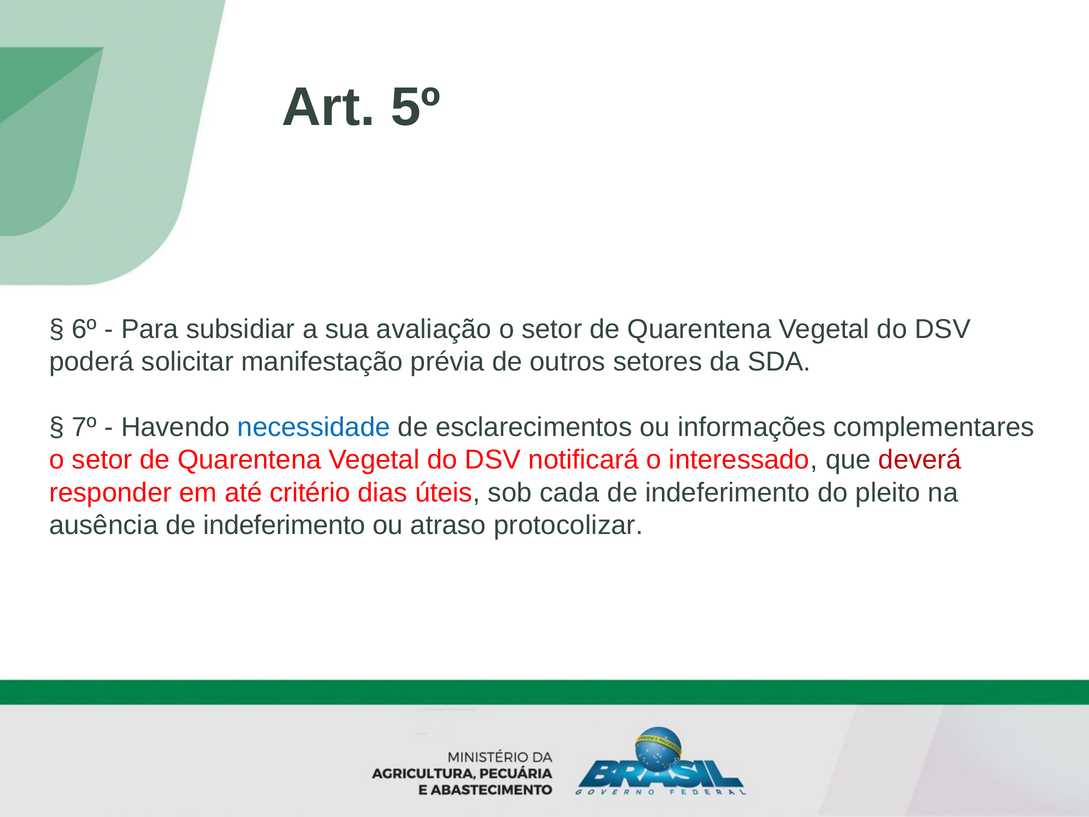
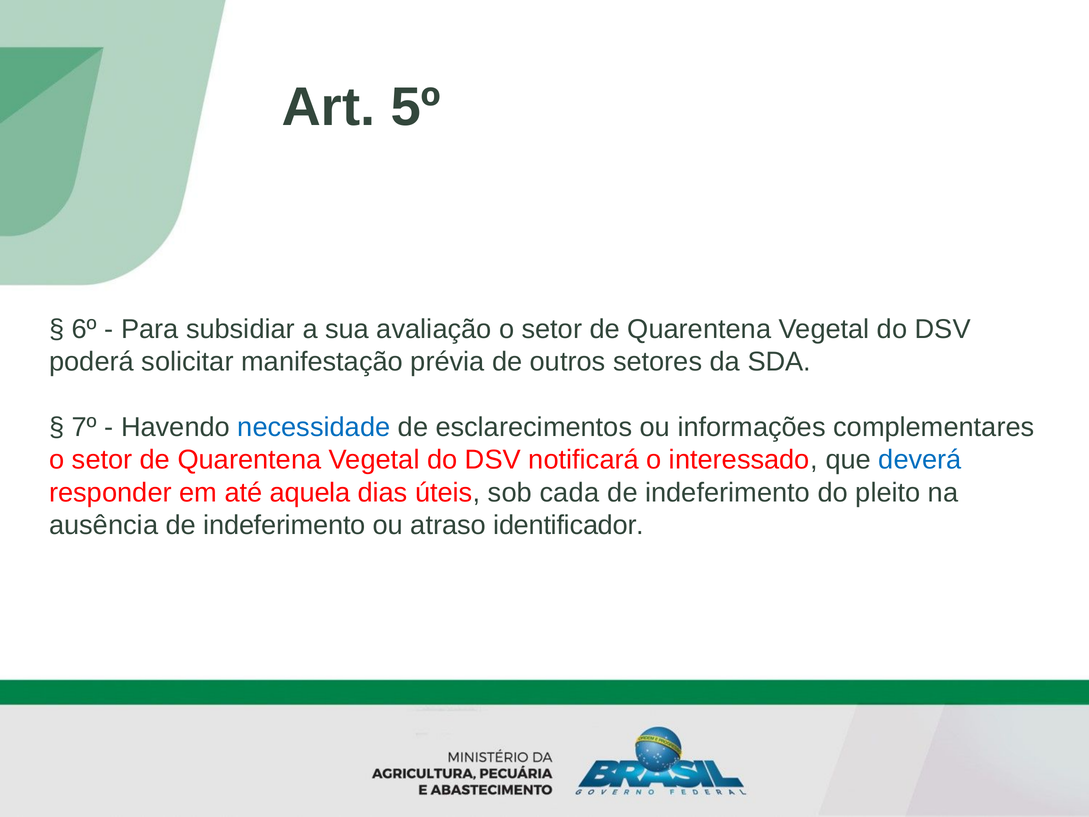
deverá colour: red -> blue
critério: critério -> aquela
protocolizar: protocolizar -> identificador
